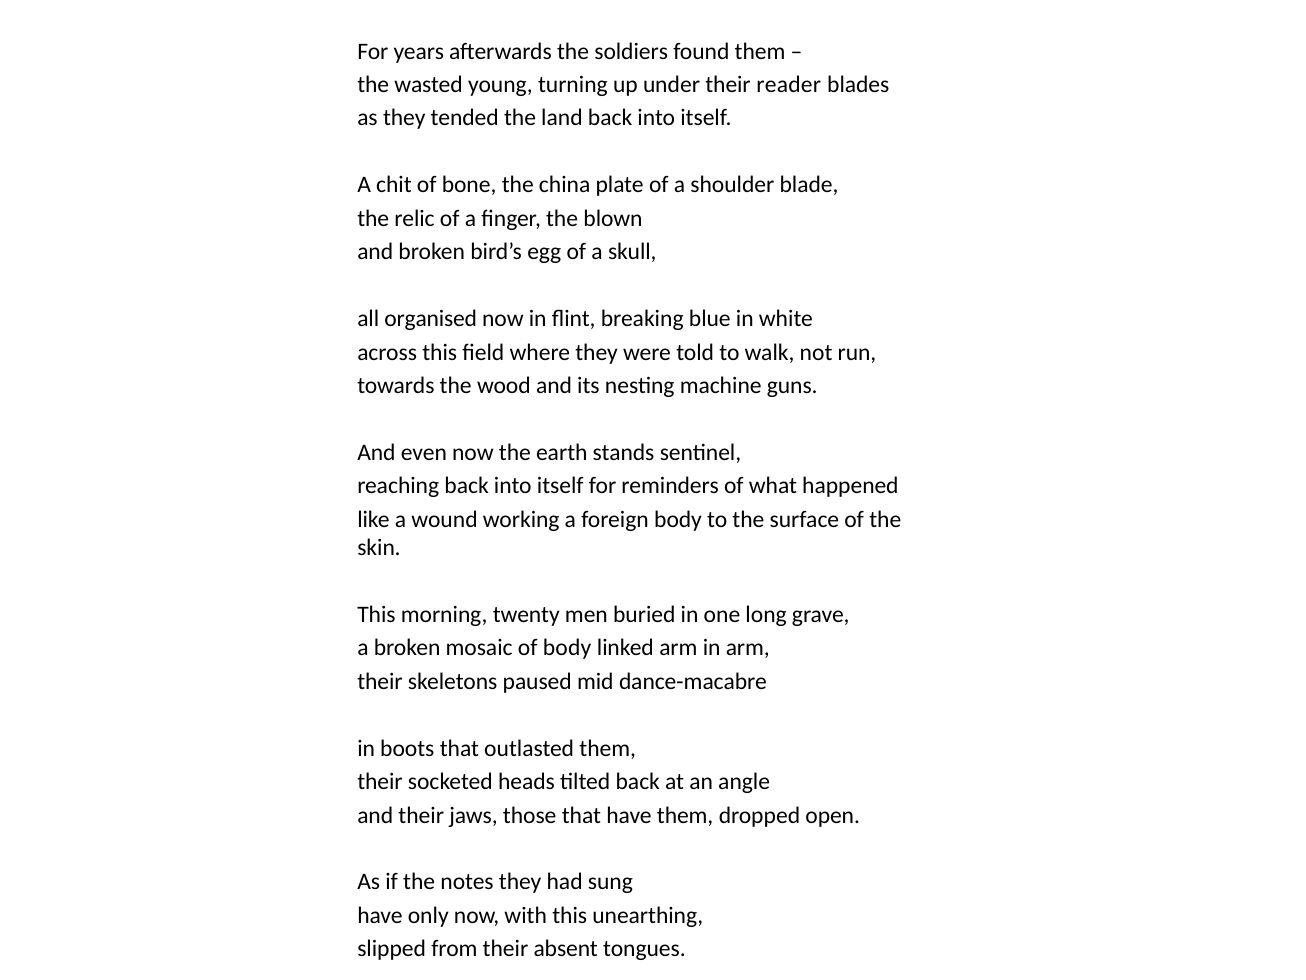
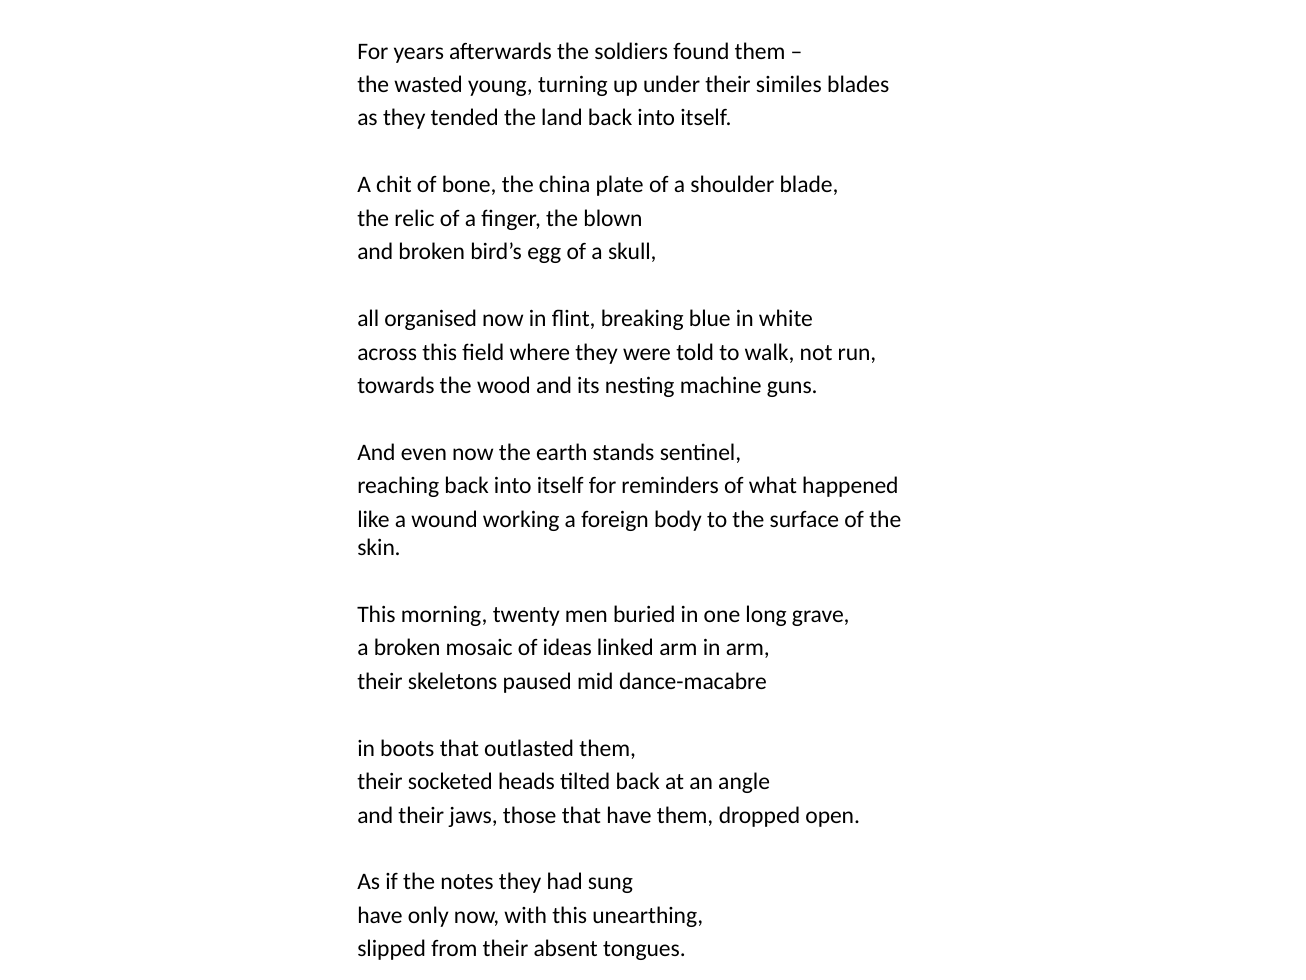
reader: reader -> similes
of body: body -> ideas
